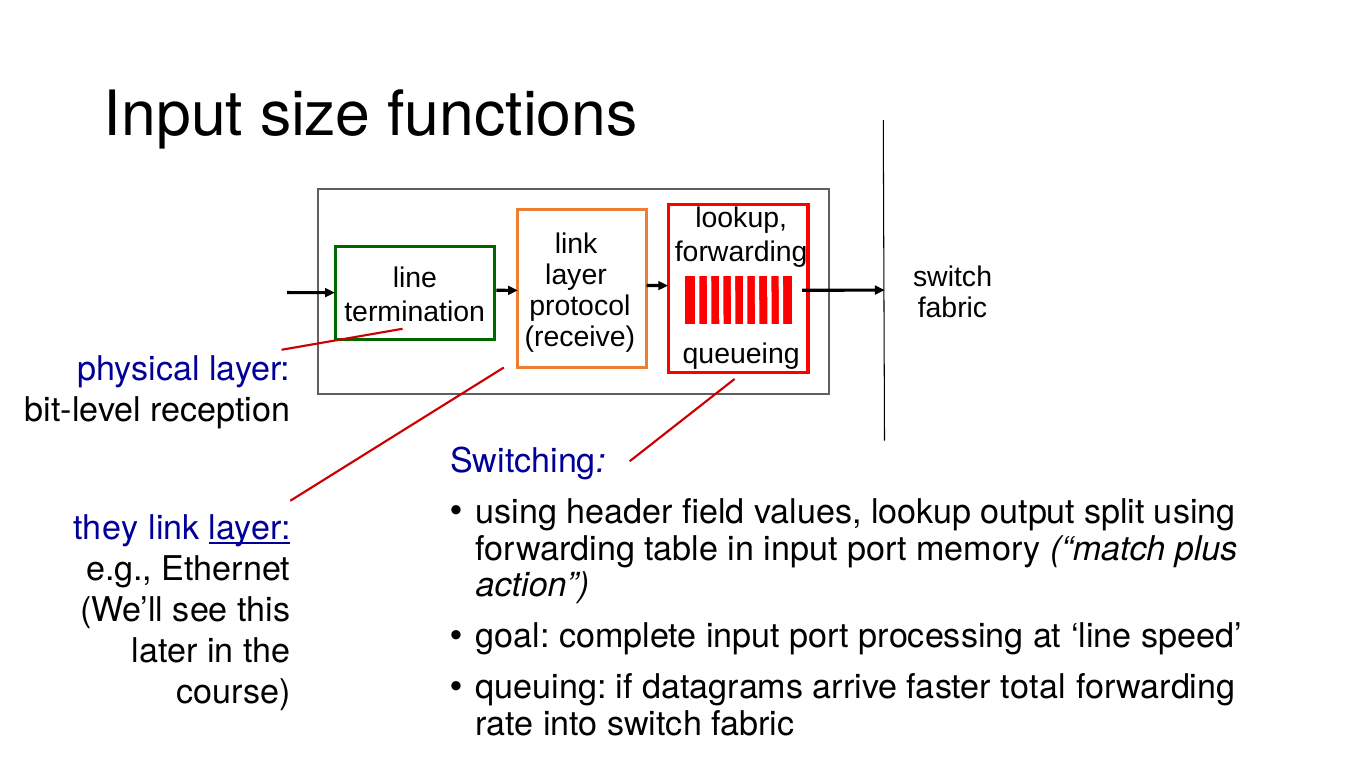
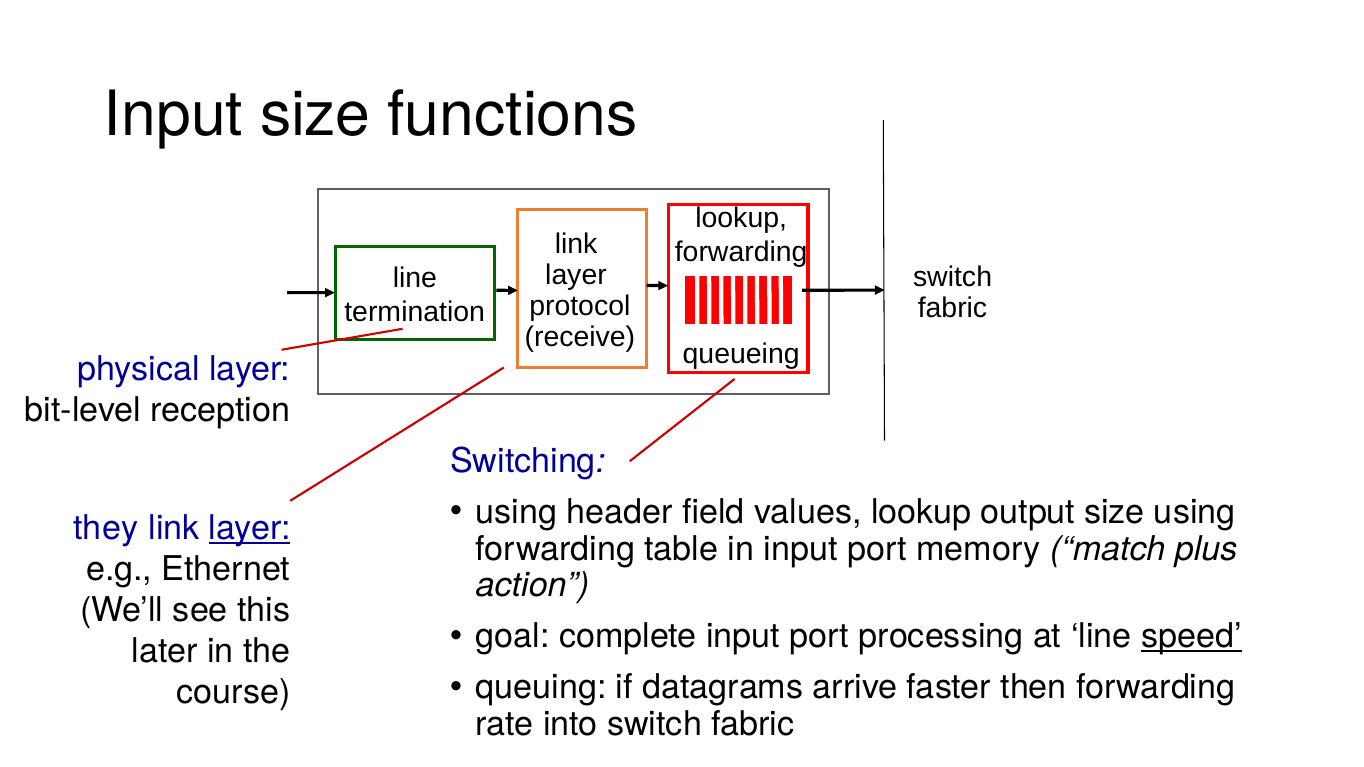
output split: split -> size
speed underline: none -> present
total: total -> then
